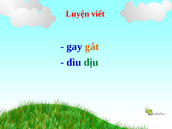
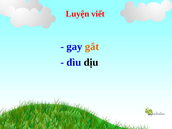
dịu colour: green -> black
